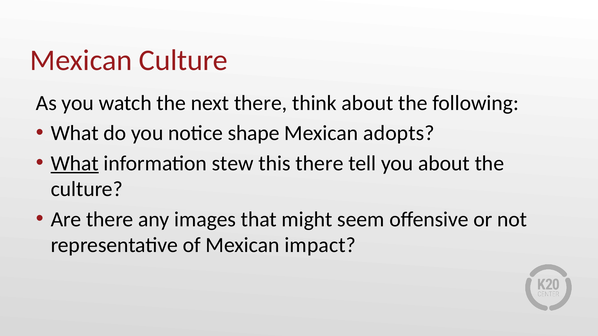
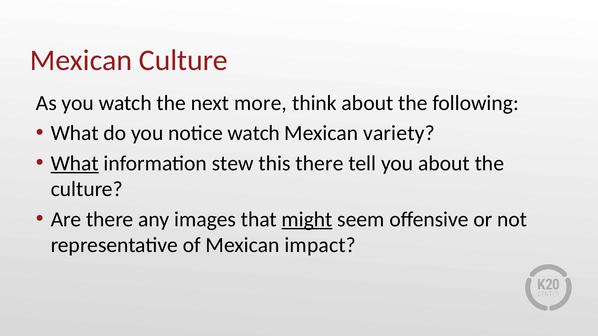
next there: there -> more
notice shape: shape -> watch
adopts: adopts -> variety
might underline: none -> present
